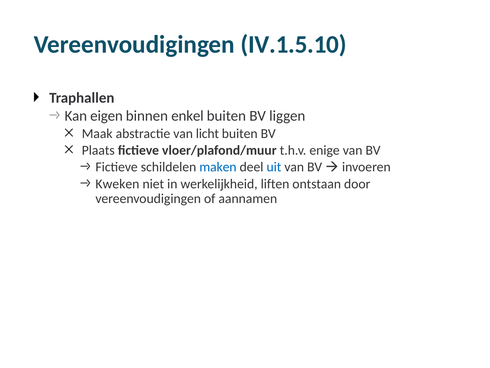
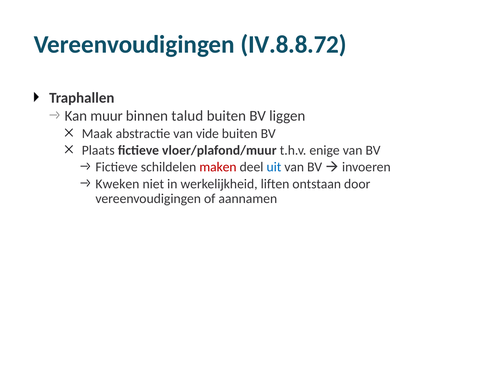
IV.1.5.10: IV.1.5.10 -> IV.8.8.72
eigen: eigen -> muur
enkel: enkel -> talud
licht: licht -> vide
maken colour: blue -> red
